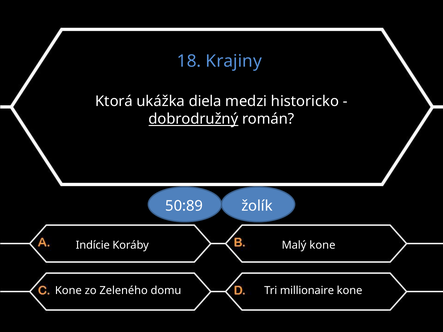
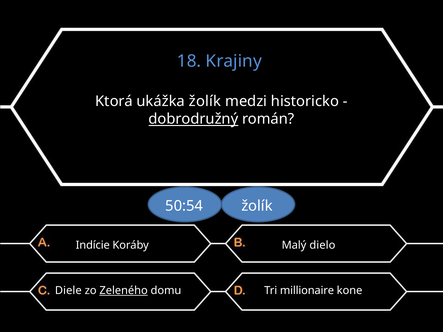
ukážka diela: diela -> žolík
50:89: 50:89 -> 50:54
Malý kone: kone -> dielo
Kone at (68, 291): Kone -> Diele
Zeleného underline: none -> present
